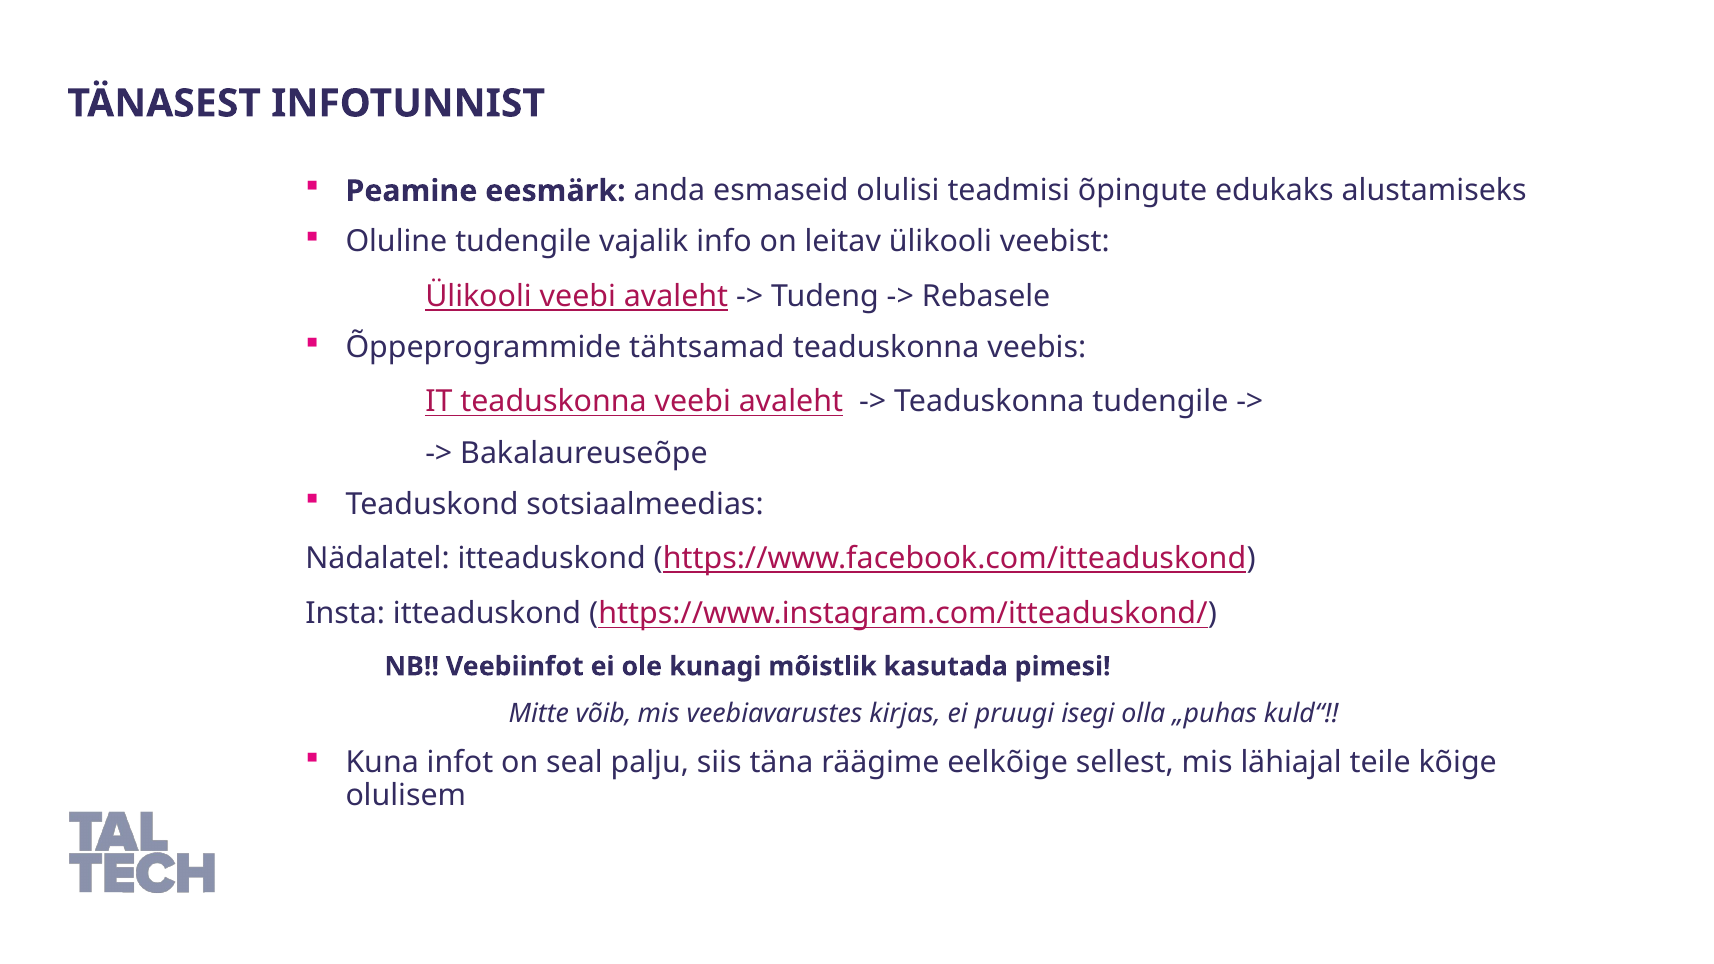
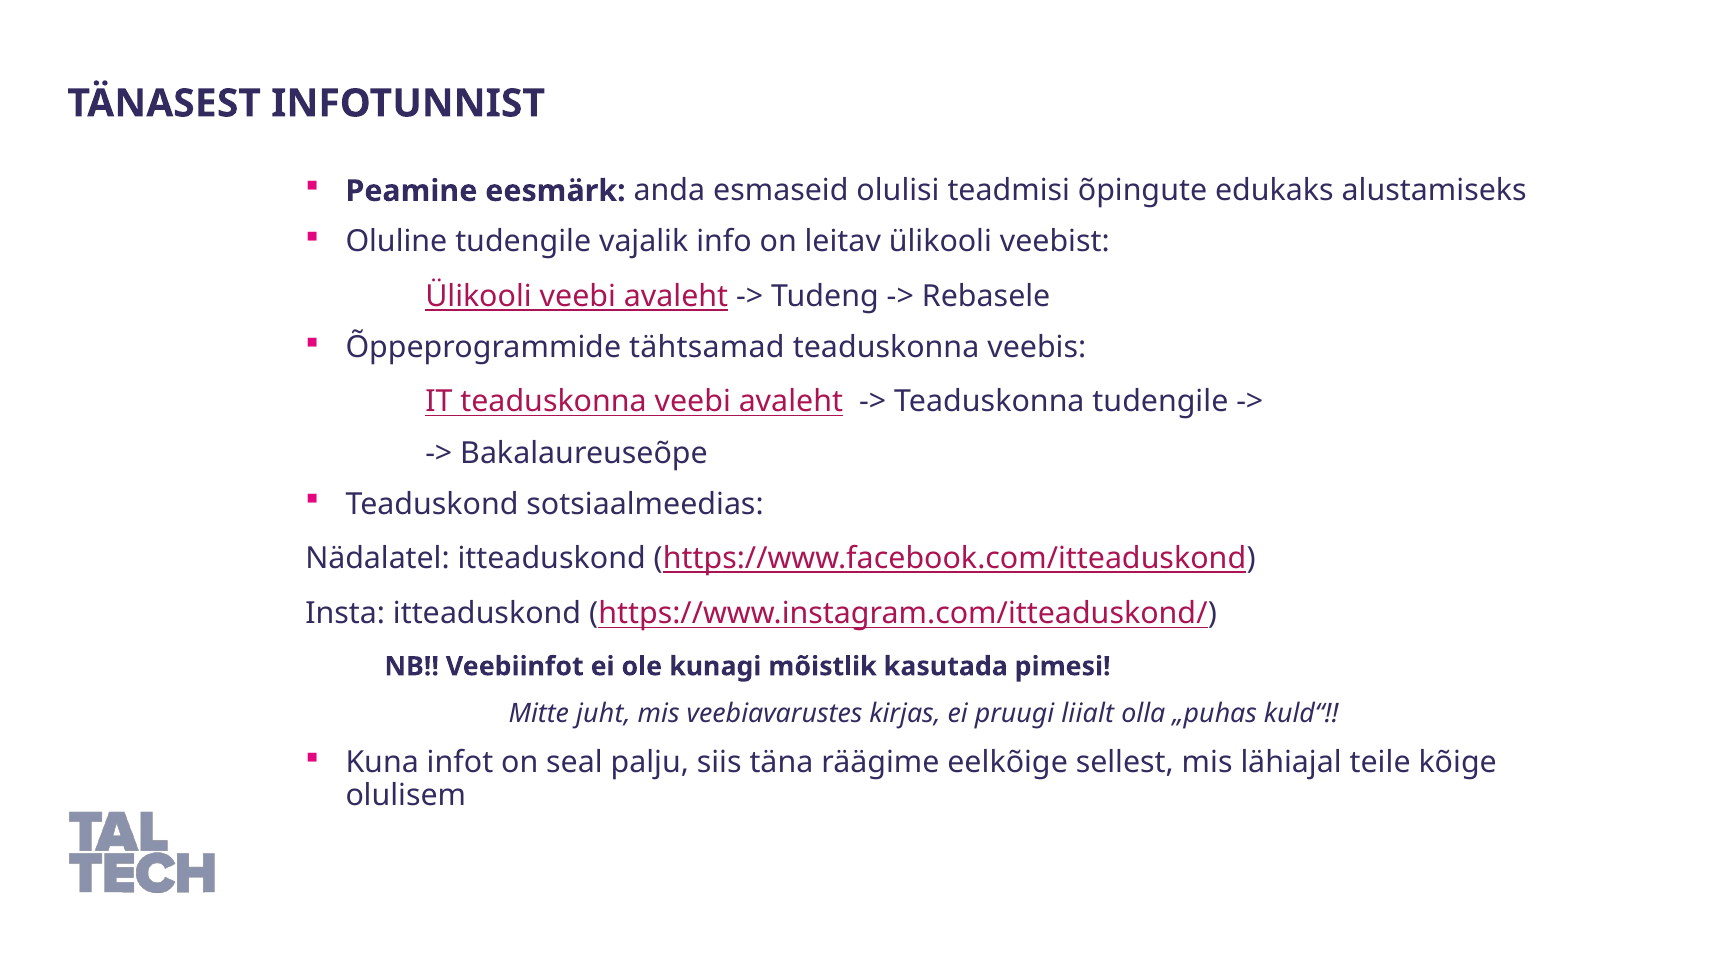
võib: võib -> juht
isegi: isegi -> liialt
